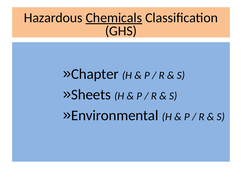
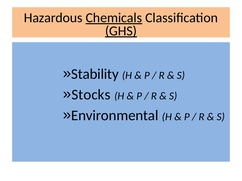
GHS underline: none -> present
Chapter: Chapter -> Stability
Sheets: Sheets -> Stocks
